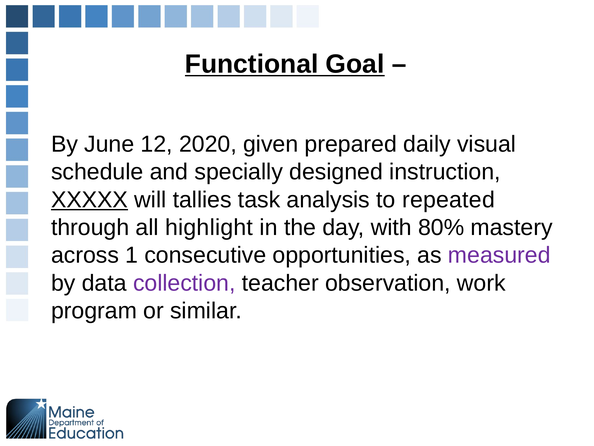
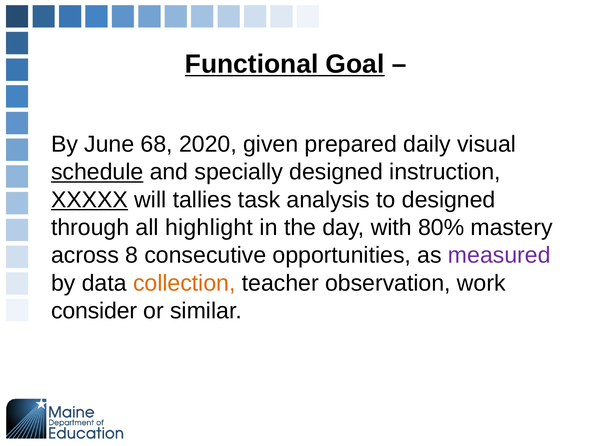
12: 12 -> 68
schedule underline: none -> present
to repeated: repeated -> designed
1: 1 -> 8
collection colour: purple -> orange
program: program -> consider
